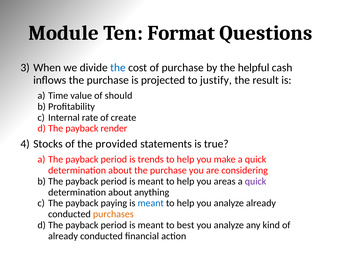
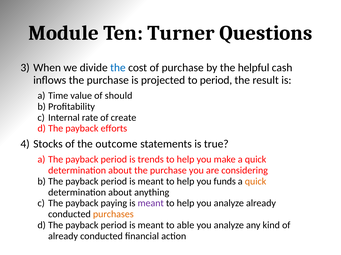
Format: Format -> Turner
to justify: justify -> period
render: render -> efforts
provided: provided -> outcome
areas: areas -> funds
quick at (256, 182) colour: purple -> orange
meant at (151, 204) colour: blue -> purple
best: best -> able
